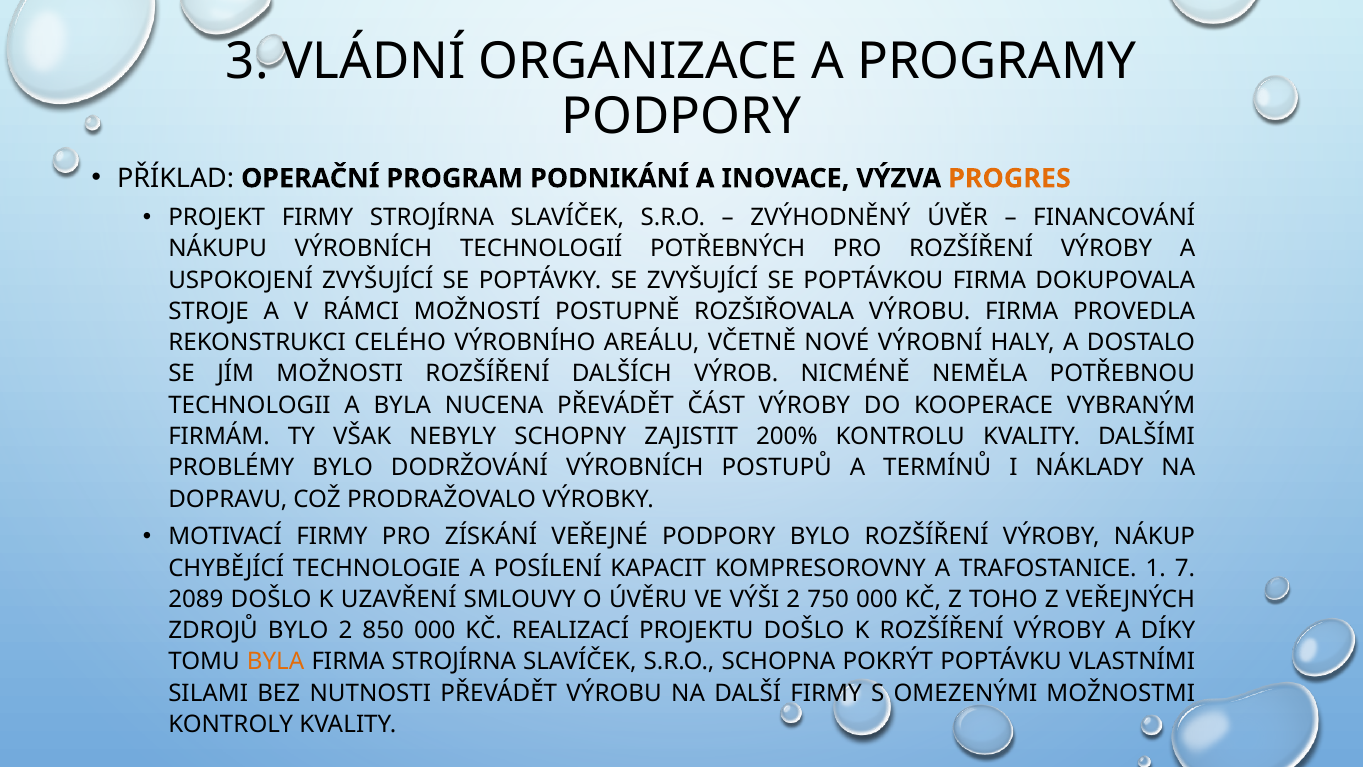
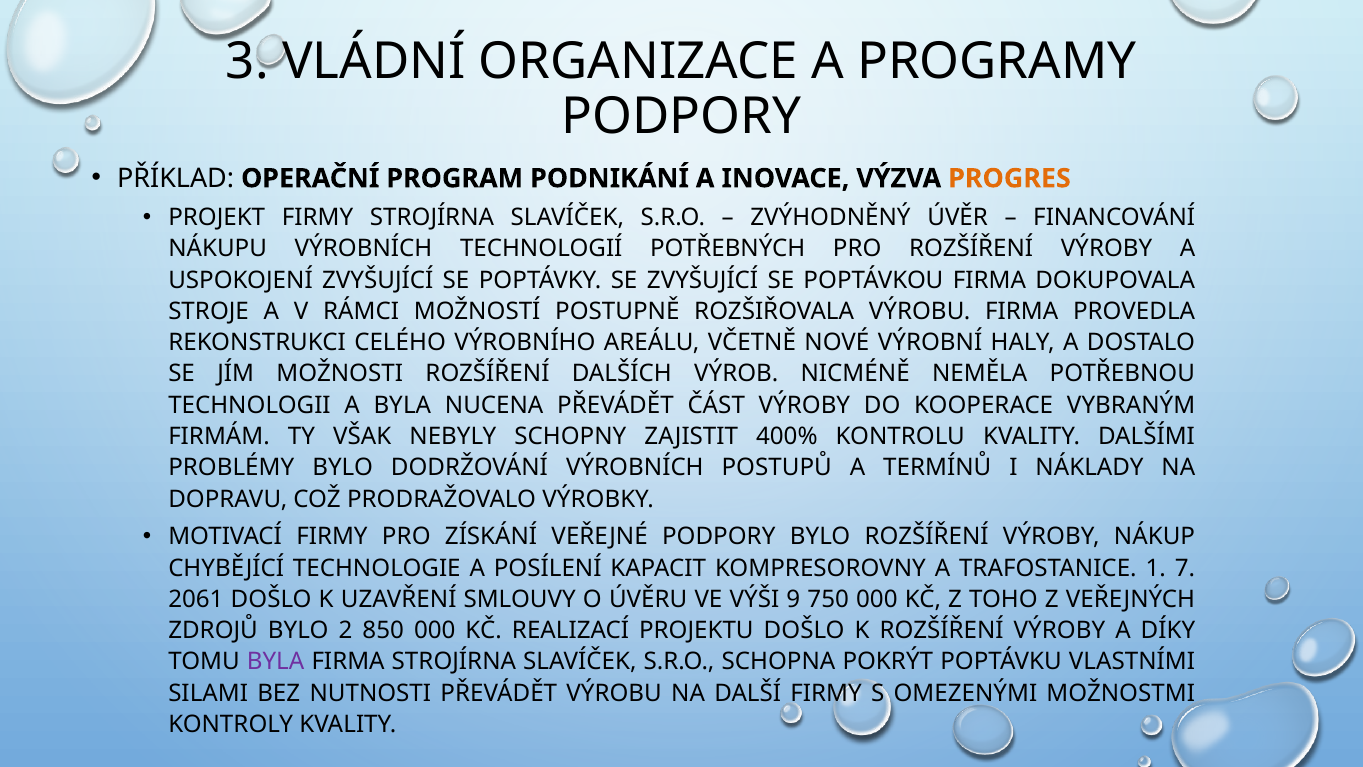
200%: 200% -> 400%
2089: 2089 -> 2061
VÝŠI 2: 2 -> 9
BYLA at (276, 662) colour: orange -> purple
